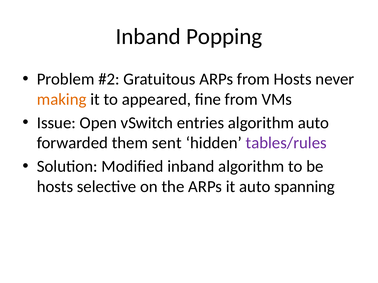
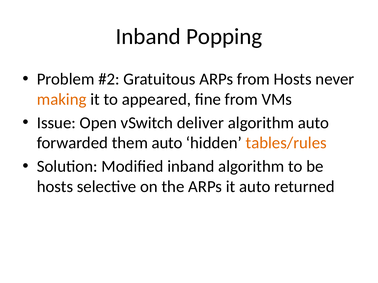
entries: entries -> deliver
them sent: sent -> auto
tables/rules colour: purple -> orange
spanning: spanning -> returned
